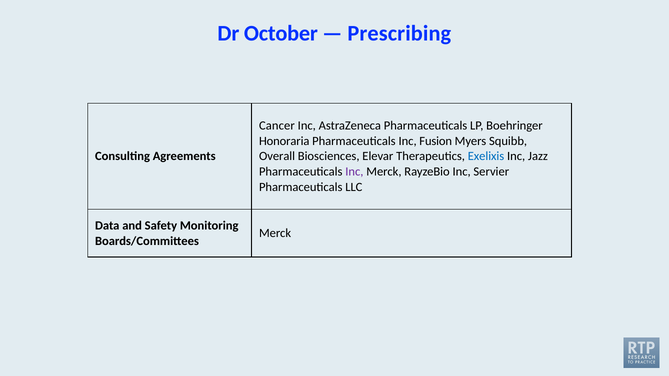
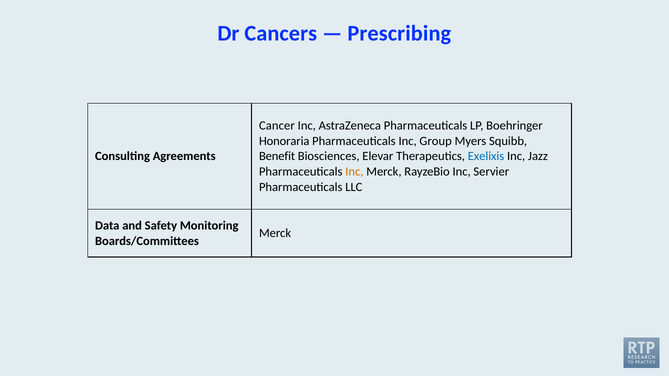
October: October -> Cancers
Fusion: Fusion -> Group
Overall: Overall -> Benefit
Inc at (354, 172) colour: purple -> orange
